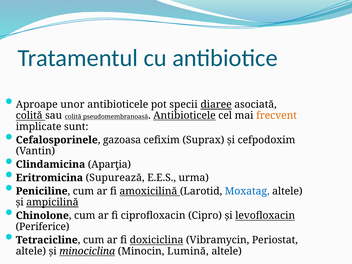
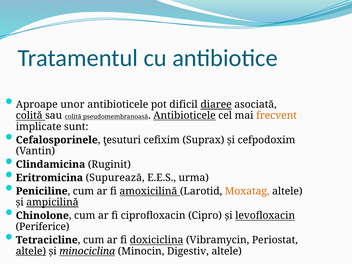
specii: specii -> dificil
gazoasa: gazoasa -> ţesuturi
Aparţia: Aparţia -> Ruginit
Moxatag colour: blue -> orange
altele at (31, 251) underline: none -> present
Lumină: Lumină -> Digestiv
